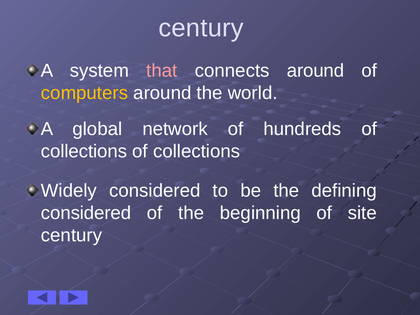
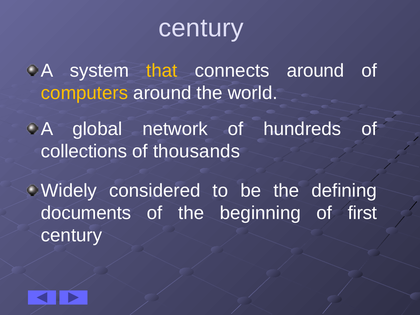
that colour: pink -> yellow
collections at (197, 151): collections -> thousands
considered at (86, 213): considered -> documents
site: site -> first
